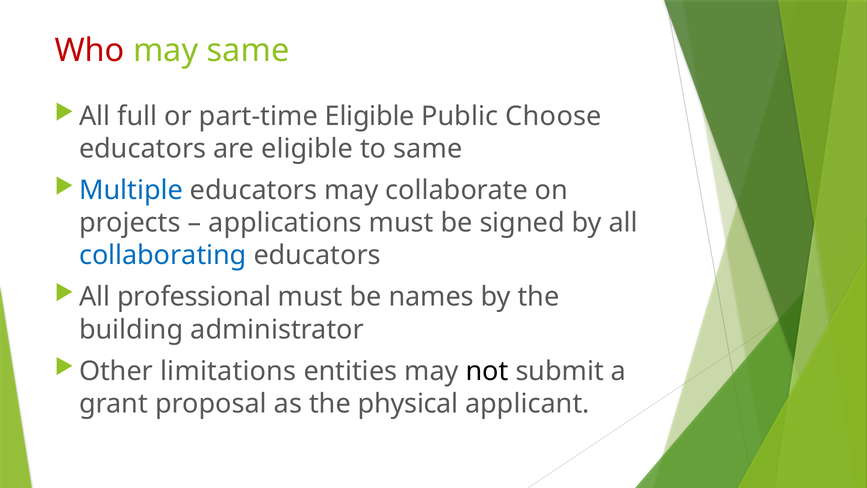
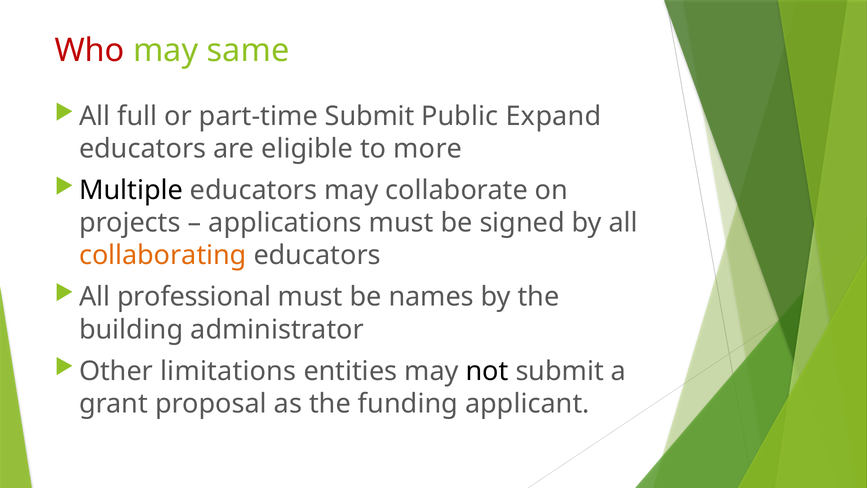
part-time Eligible: Eligible -> Submit
Choose: Choose -> Expand
to same: same -> more
Multiple colour: blue -> black
collaborating colour: blue -> orange
physical: physical -> funding
